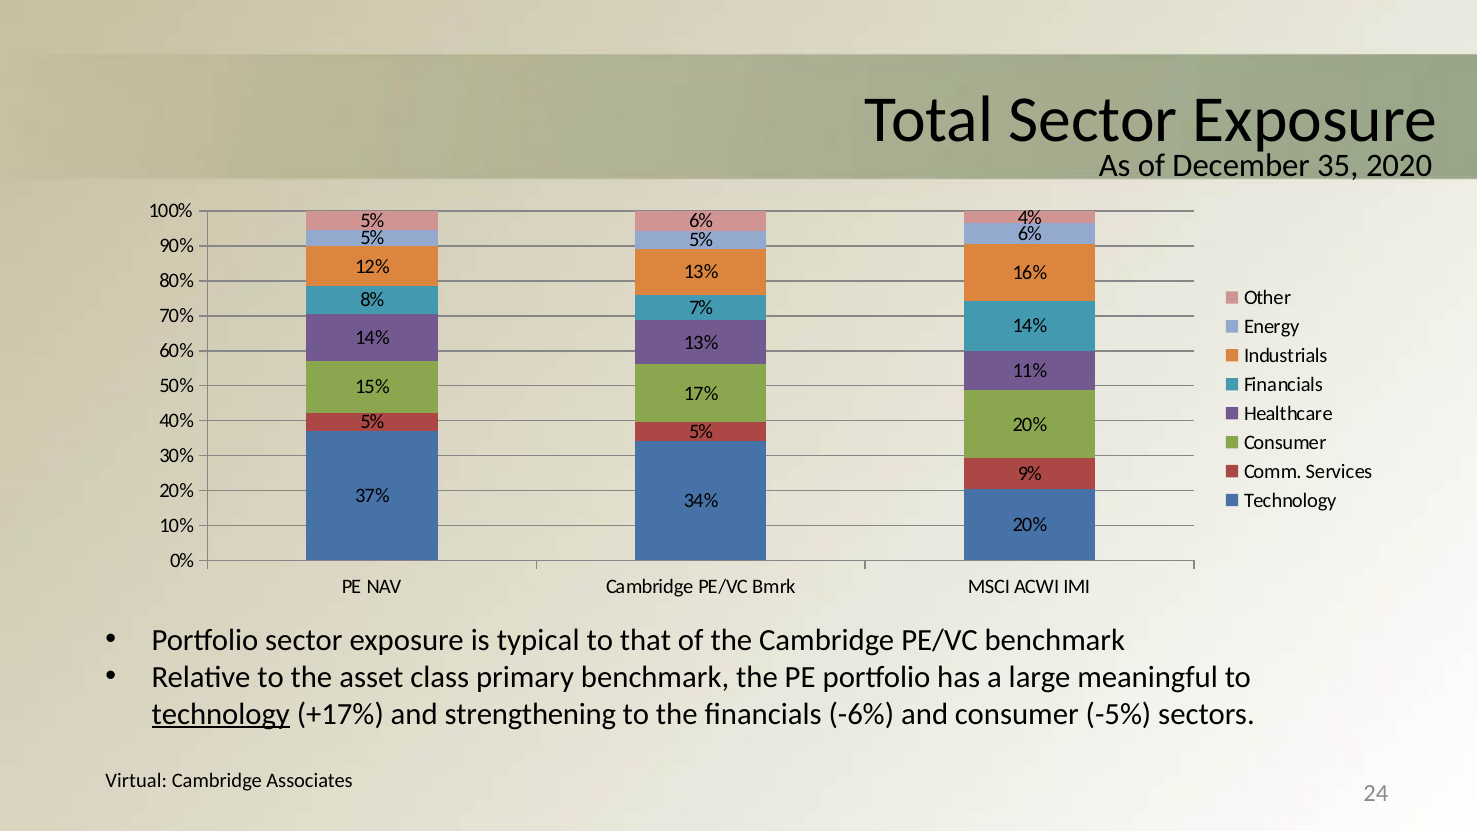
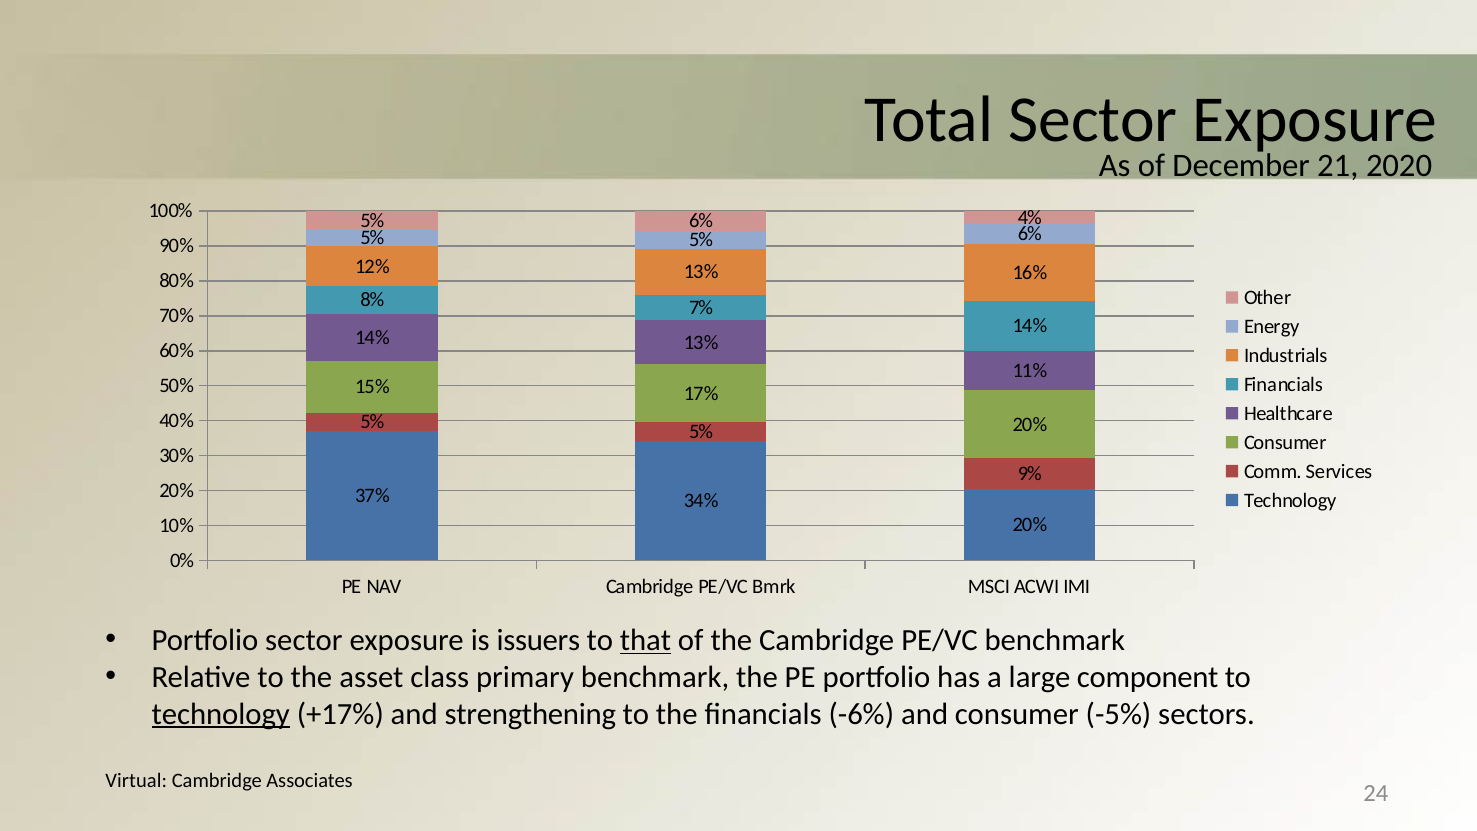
35: 35 -> 21
typical: typical -> issuers
that underline: none -> present
meaningful: meaningful -> component
